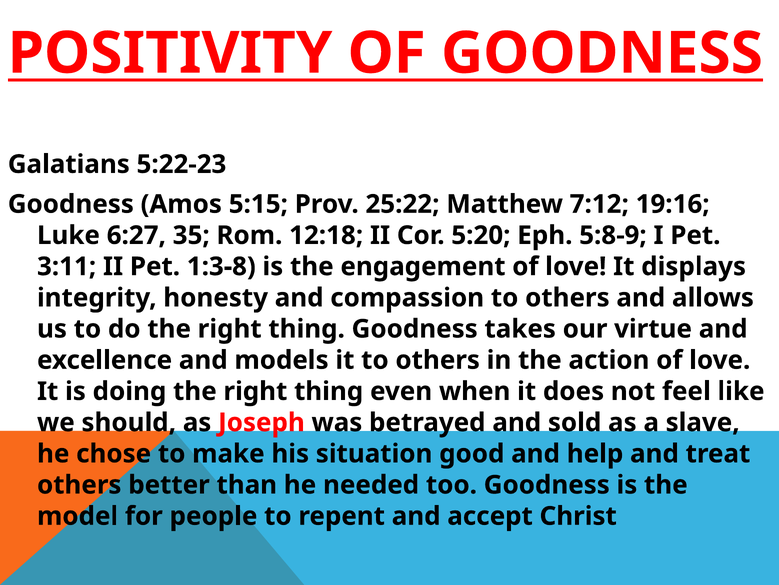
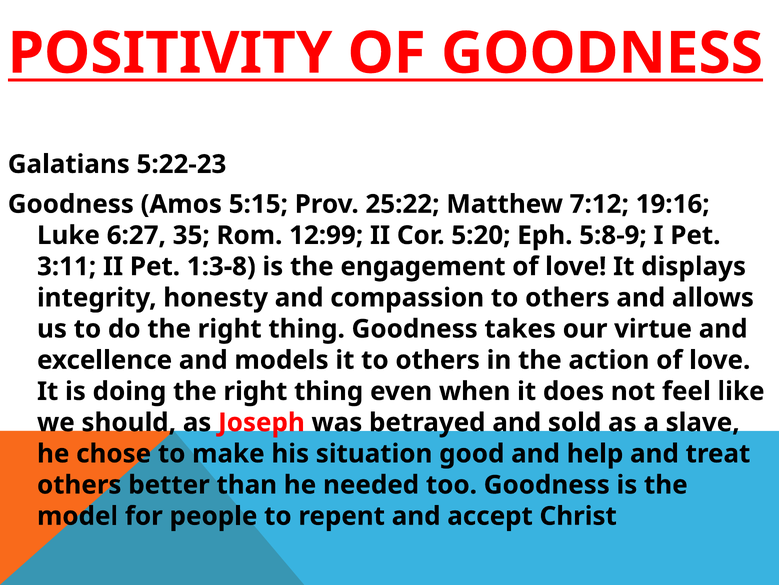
12:18: 12:18 -> 12:99
